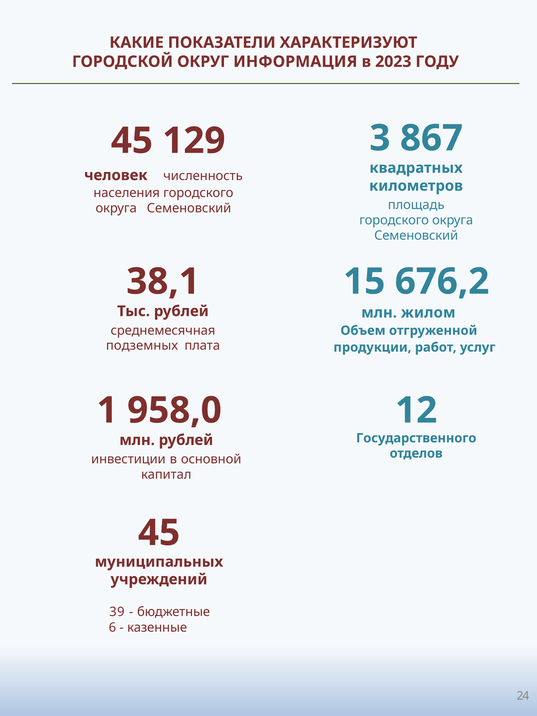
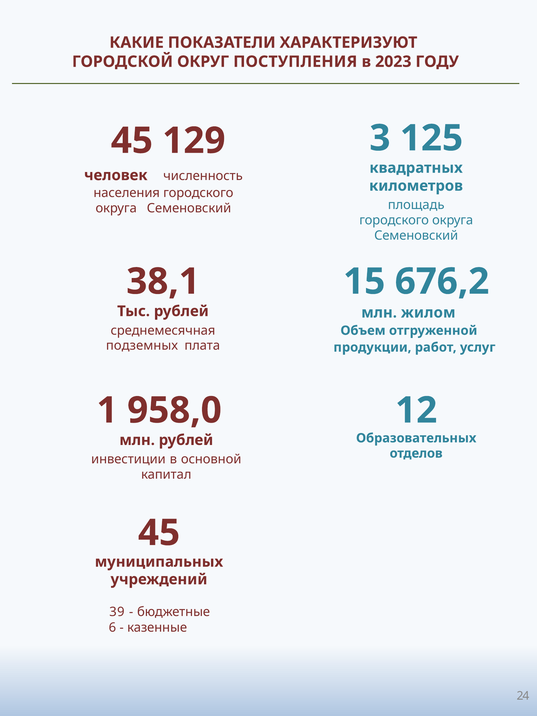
ИНФОРМАЦИЯ: ИНФОРМАЦИЯ -> ПОСТУПЛЕНИЯ
867: 867 -> 125
Государственного: Государственного -> Образовательных
